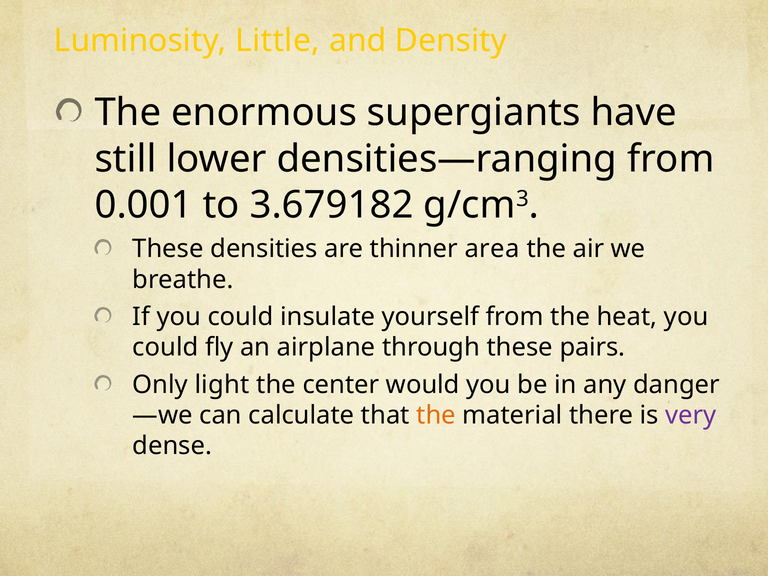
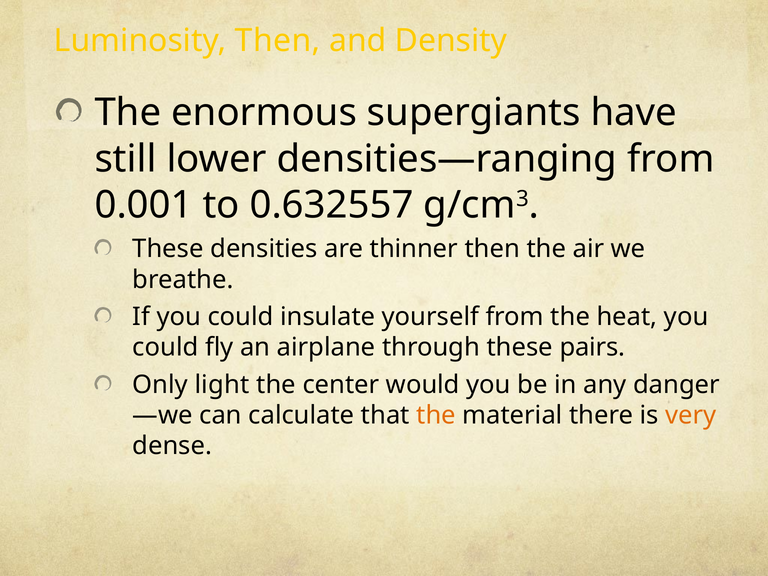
Luminosity Little: Little -> Then
3.679182: 3.679182 -> 0.632557
thinner area: area -> then
very colour: purple -> orange
